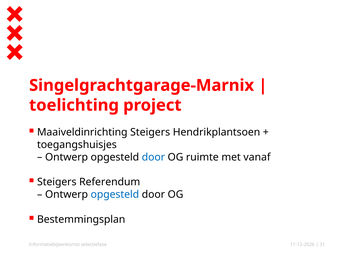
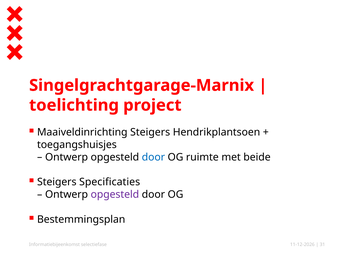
vanaf: vanaf -> beide
Referendum: Referendum -> Specificaties
opgesteld at (115, 194) colour: blue -> purple
